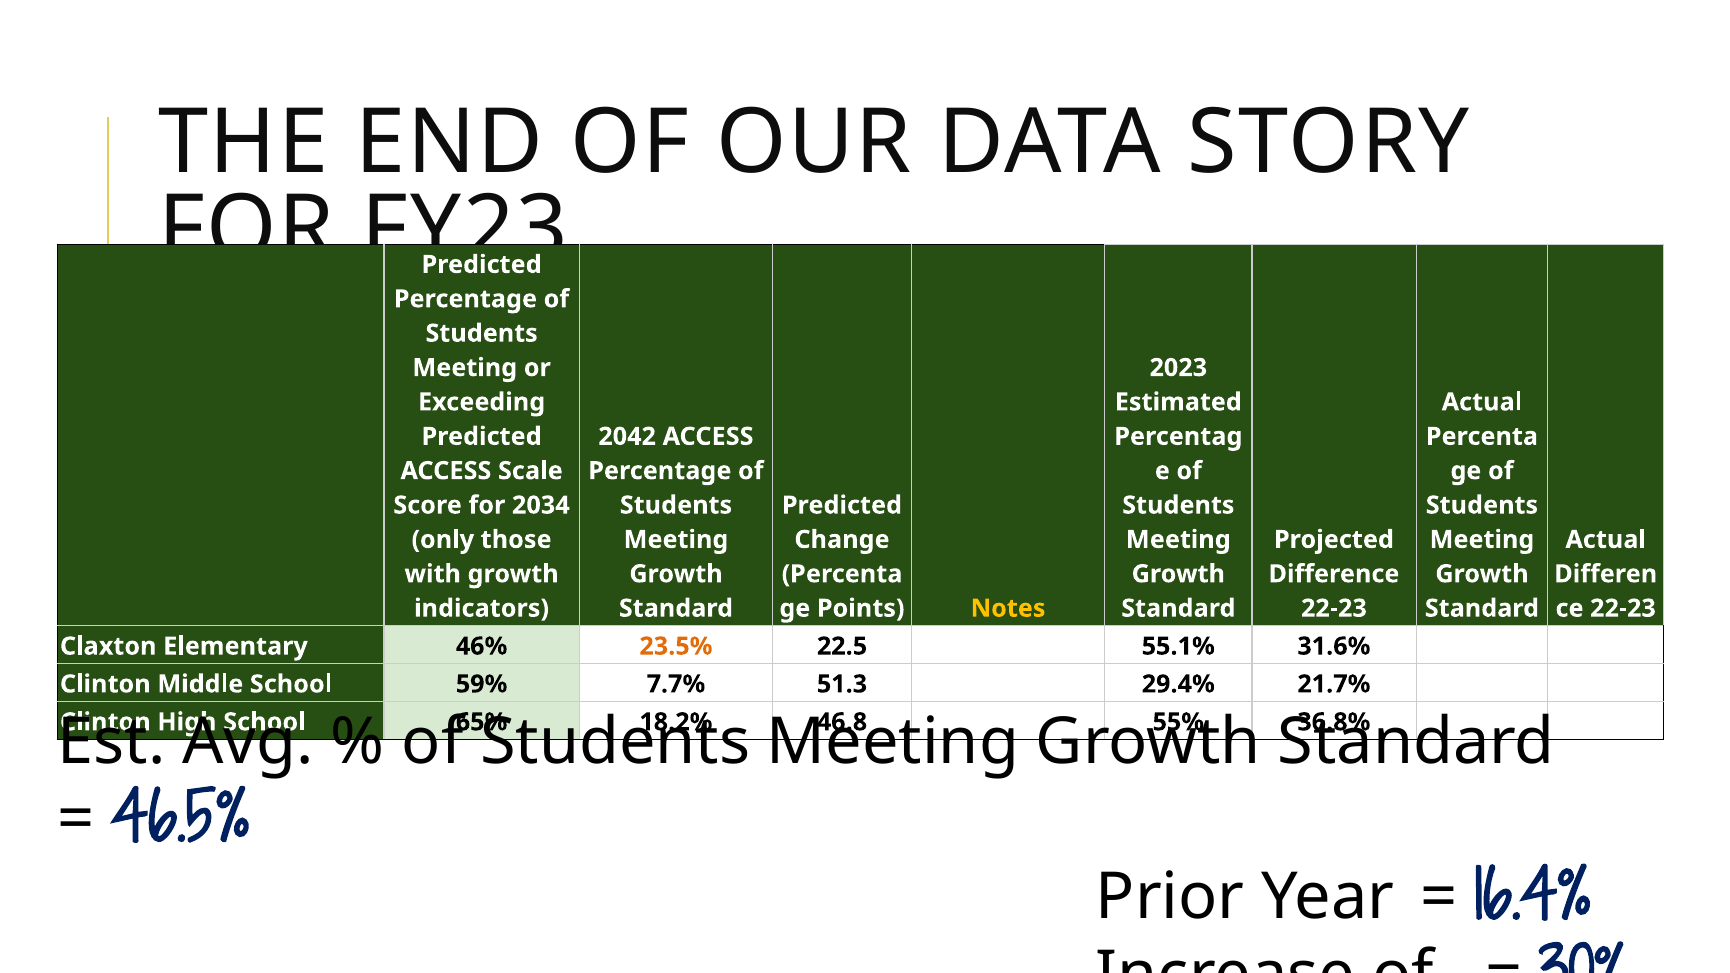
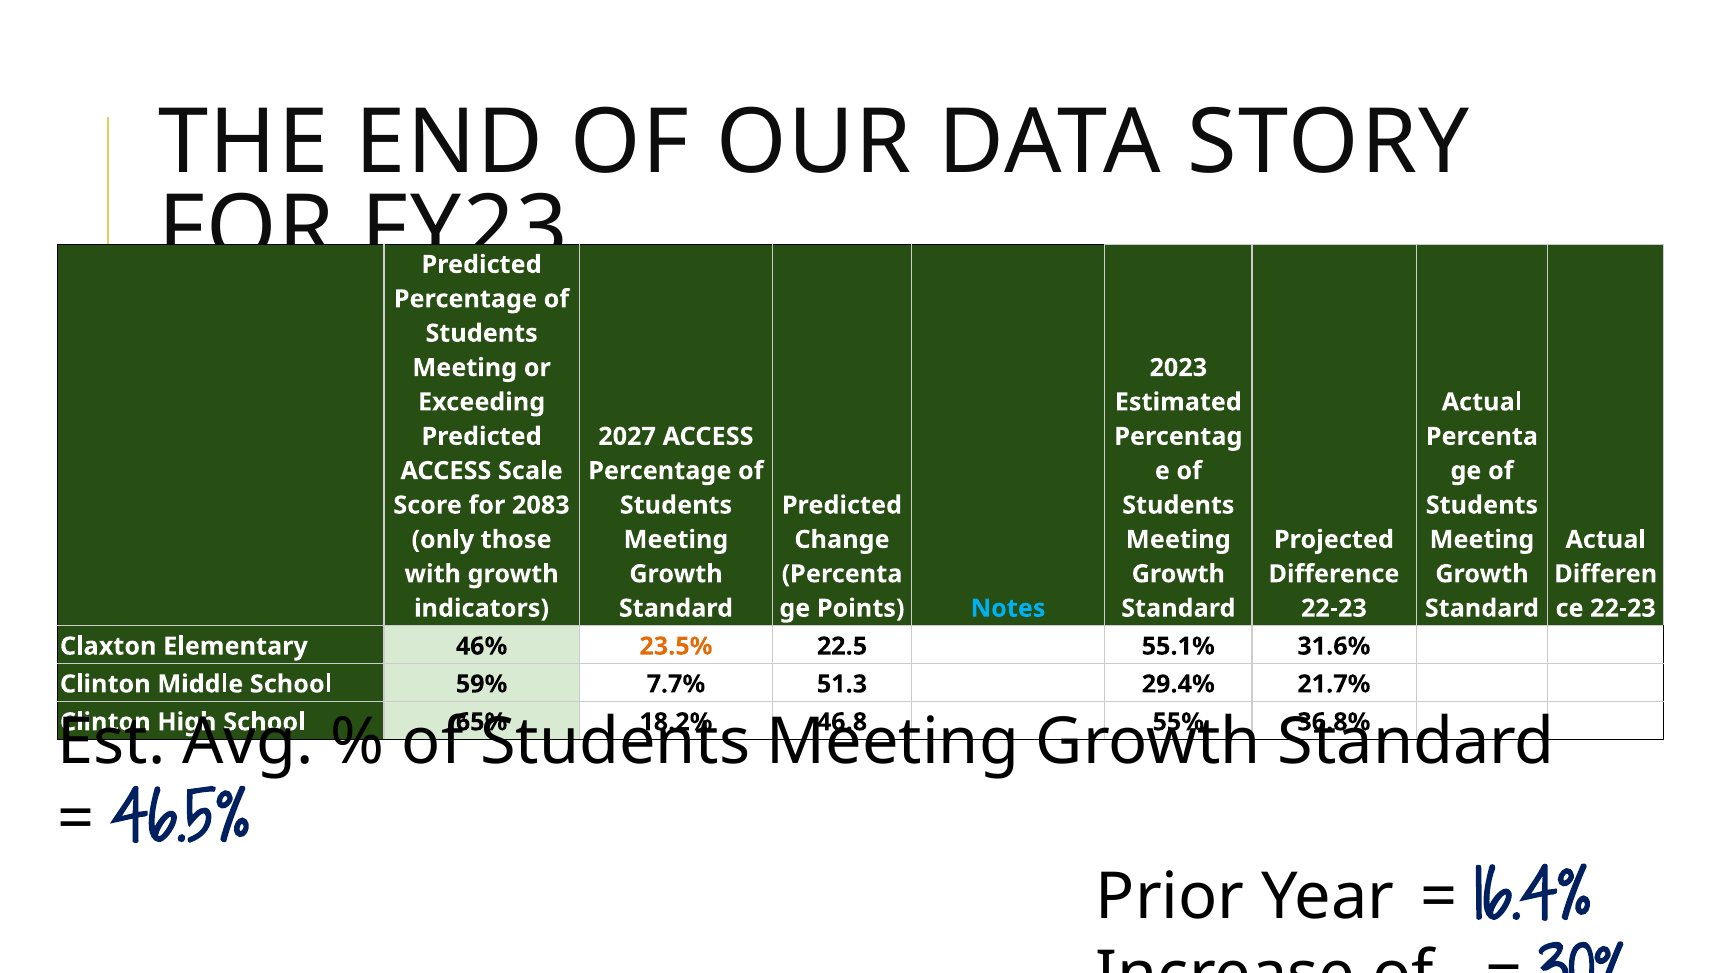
2042: 2042 -> 2027
2034: 2034 -> 2083
Notes colour: yellow -> light blue
